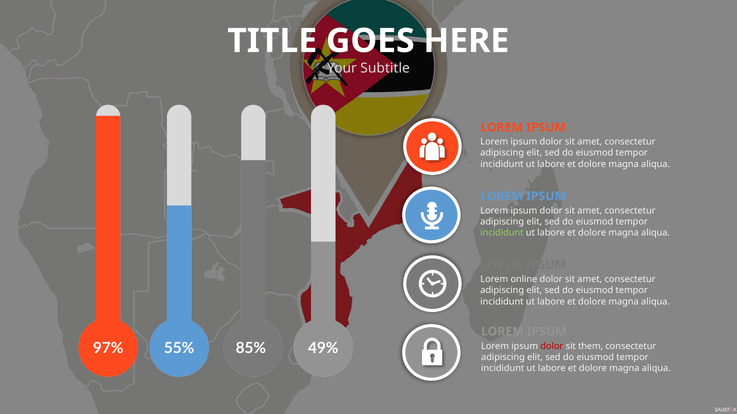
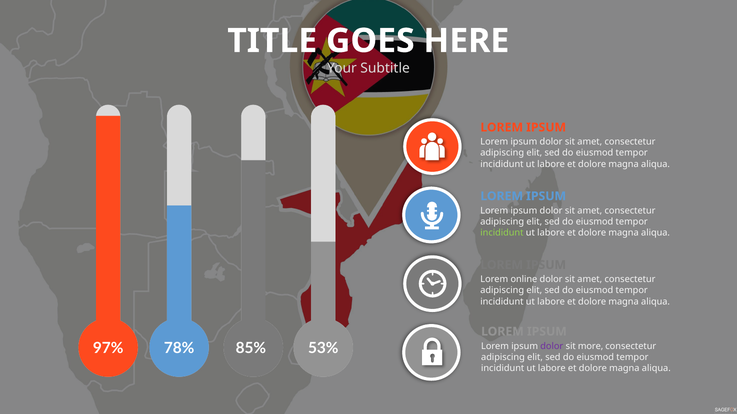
55%: 55% -> 78%
49%: 49% -> 53%
dolor at (552, 346) colour: red -> purple
them: them -> more
